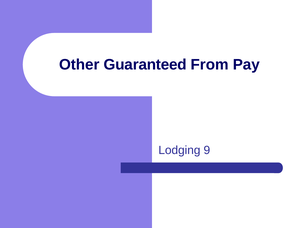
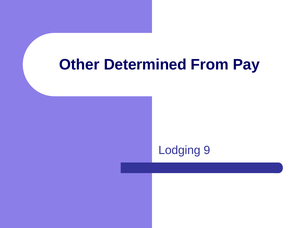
Guaranteed: Guaranteed -> Determined
